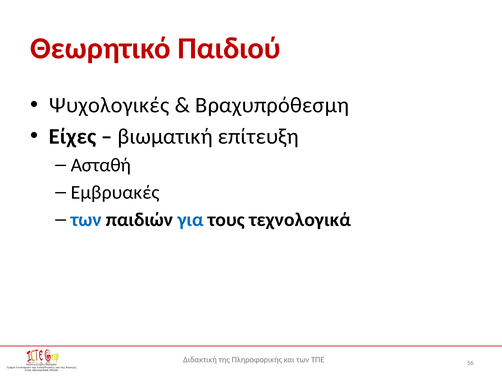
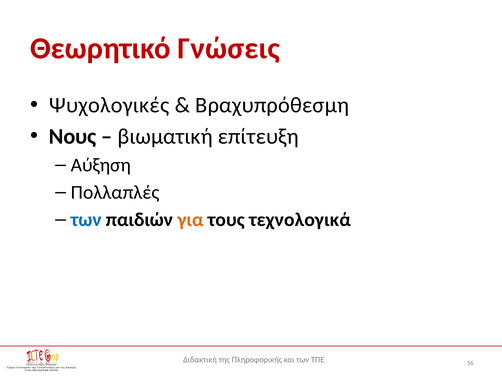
Παιδιού: Παιδιού -> Γνώσεις
Είχες: Είχες -> Νους
Ασταθή: Ασταθή -> Αύξηση
Εμβρυακές: Εμβρυακές -> Πολλαπλές
για colour: blue -> orange
